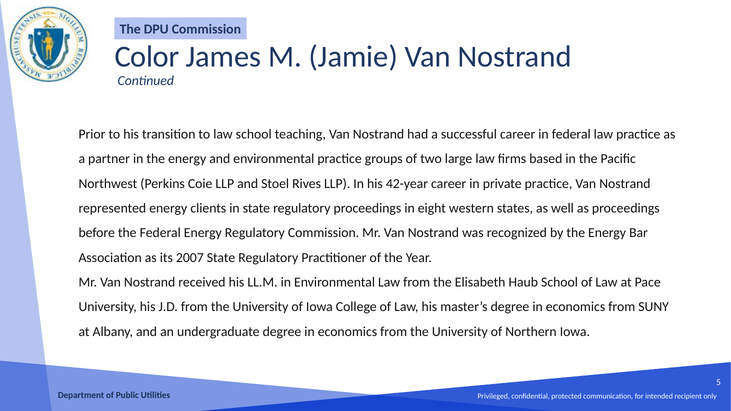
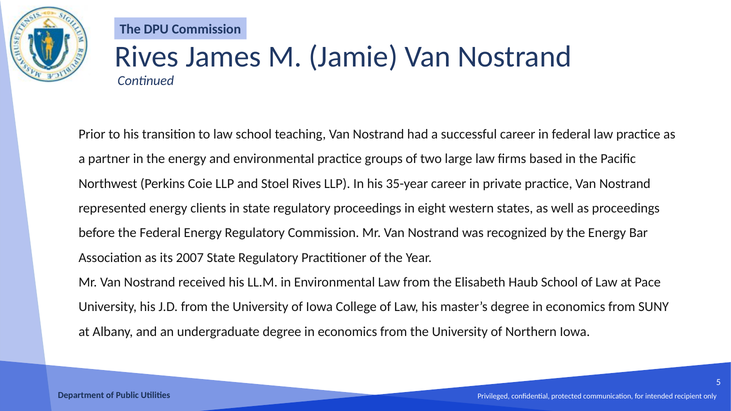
Color at (147, 57): Color -> Rives
42-year: 42-year -> 35-year
